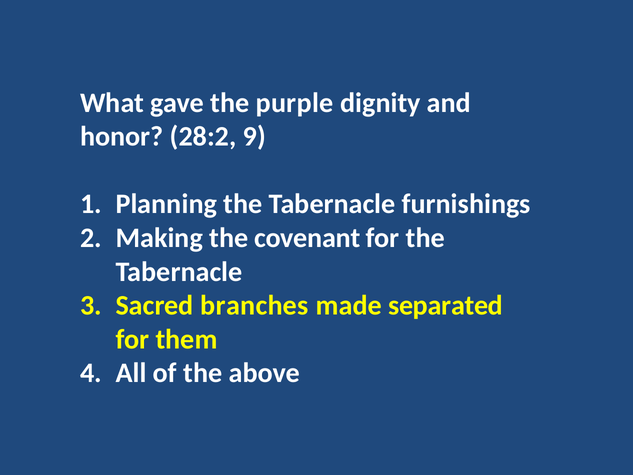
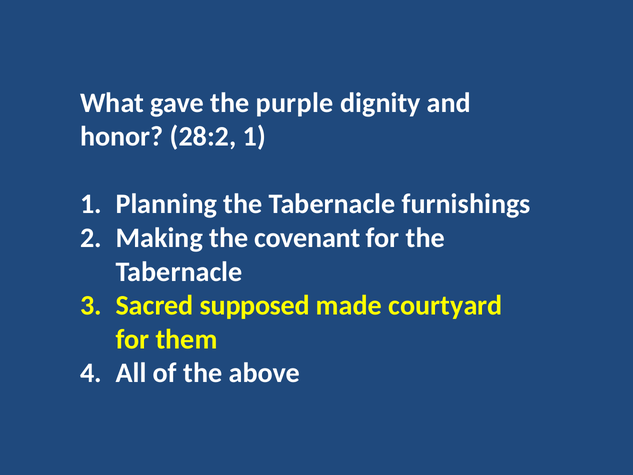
28:2 9: 9 -> 1
branches: branches -> supposed
separated: separated -> courtyard
